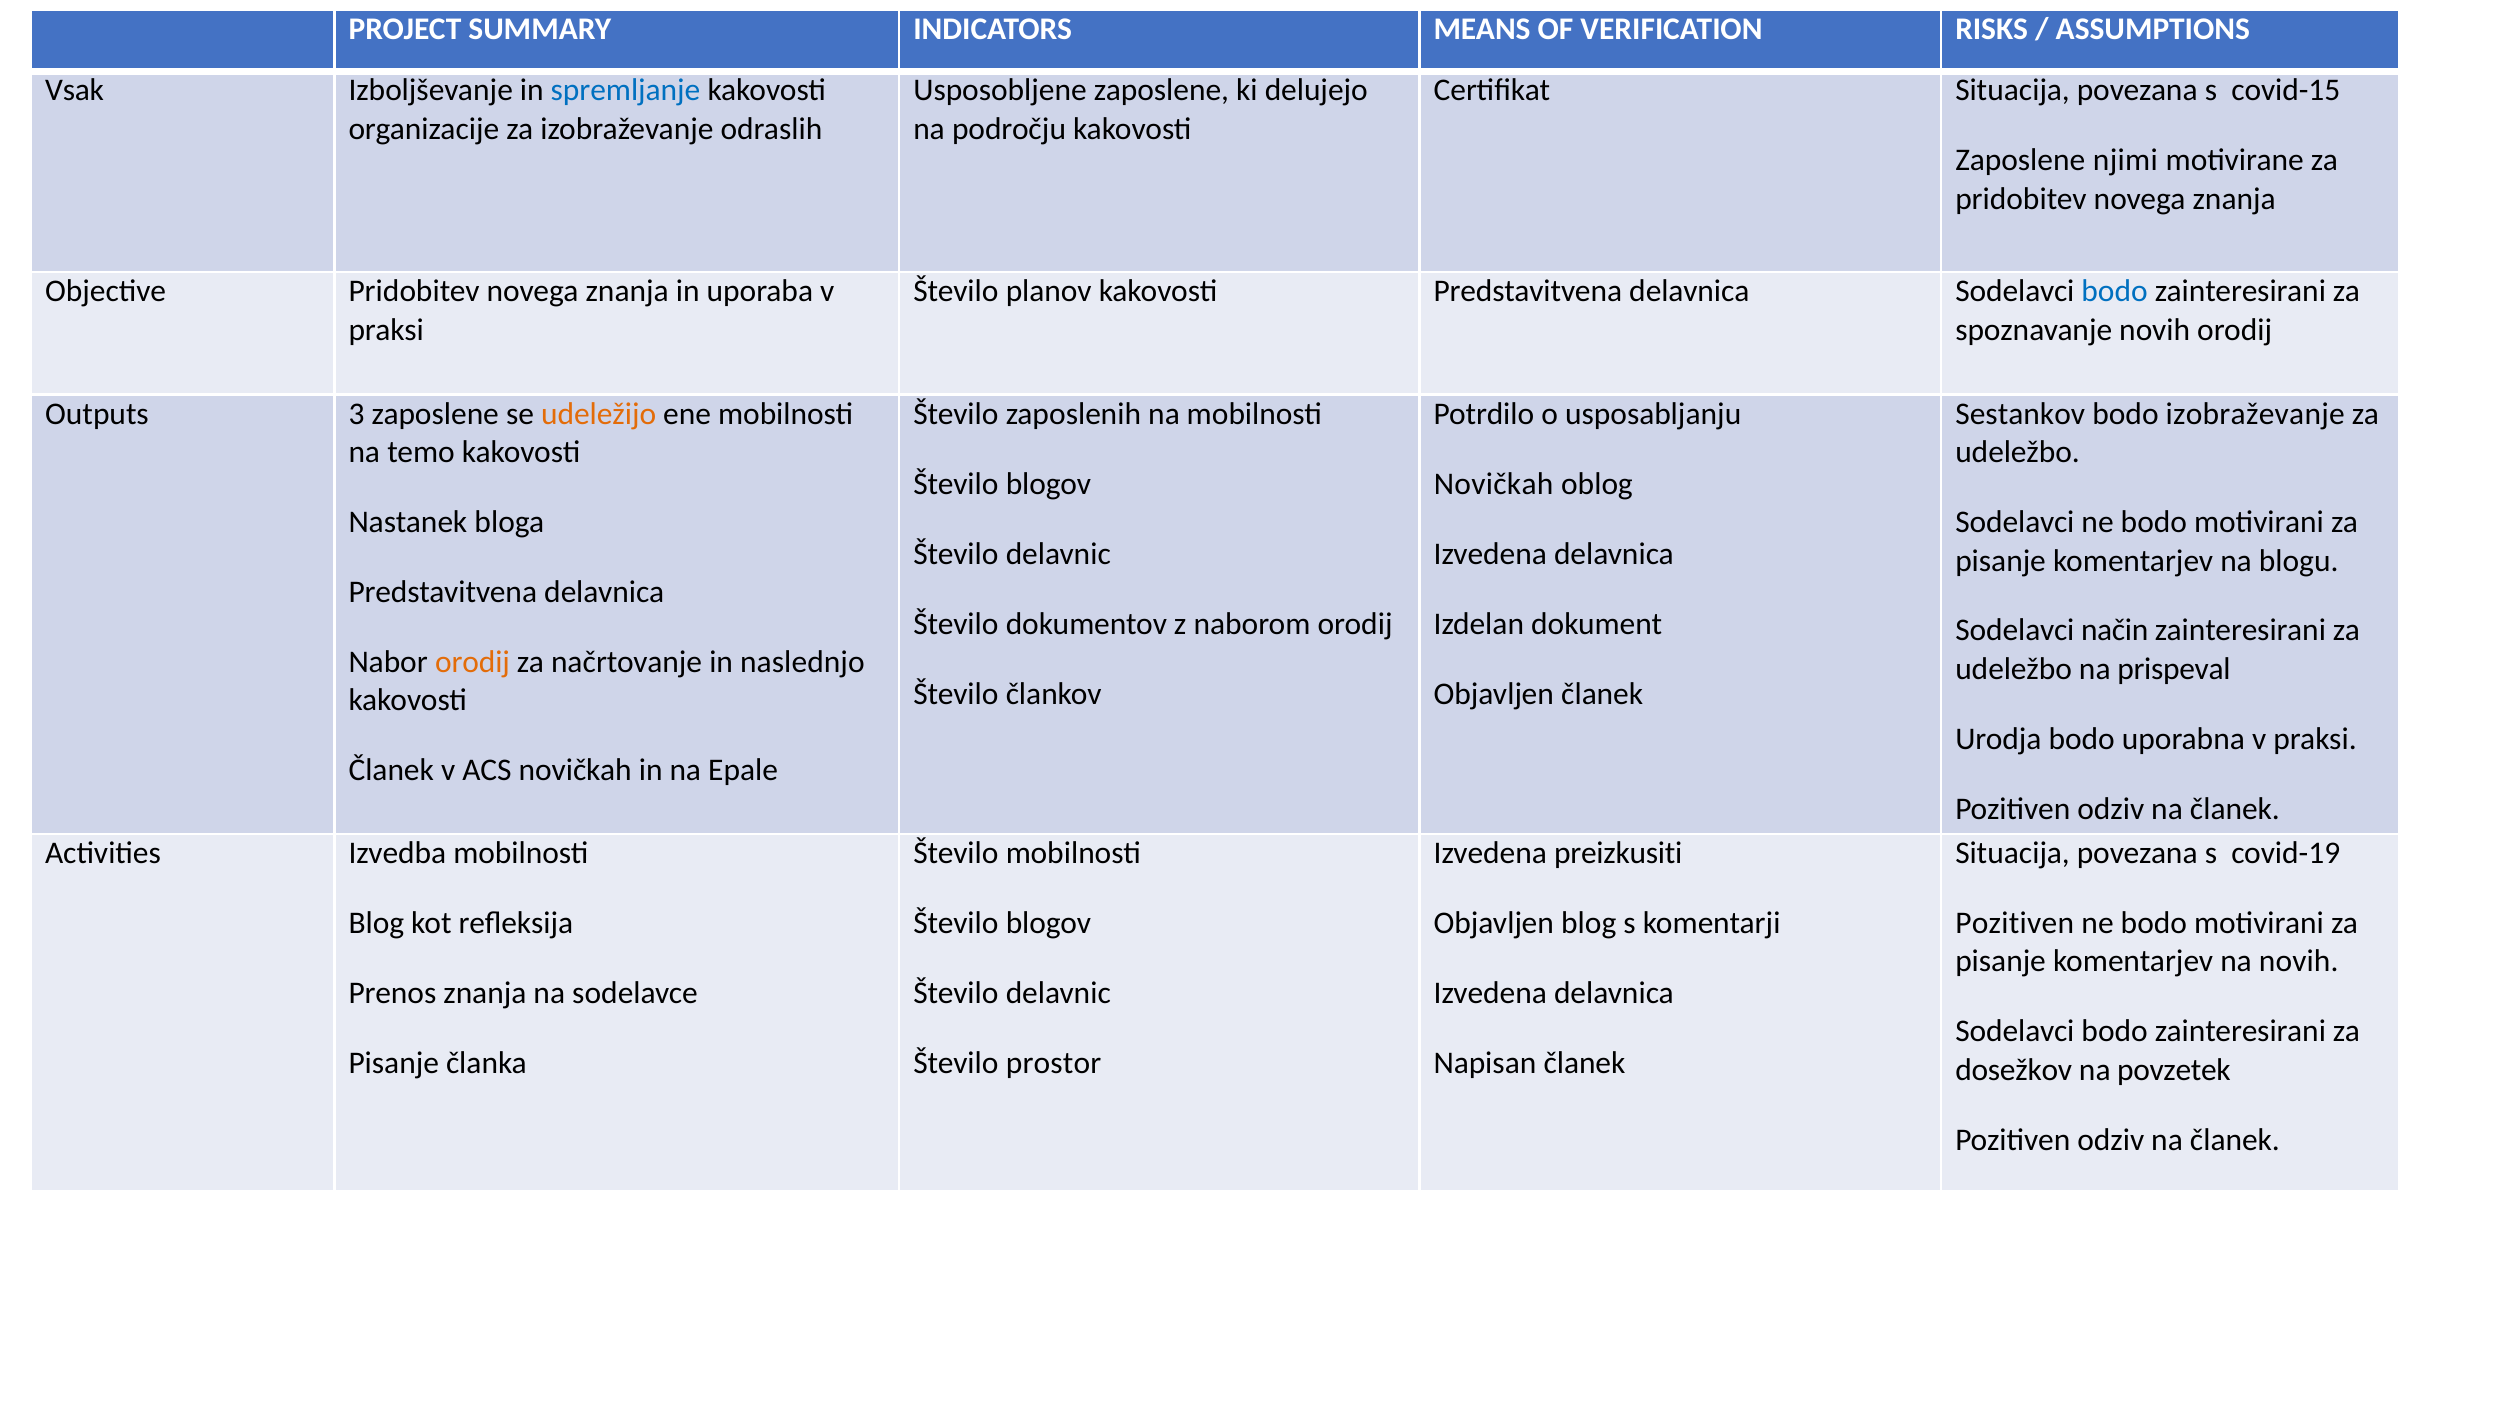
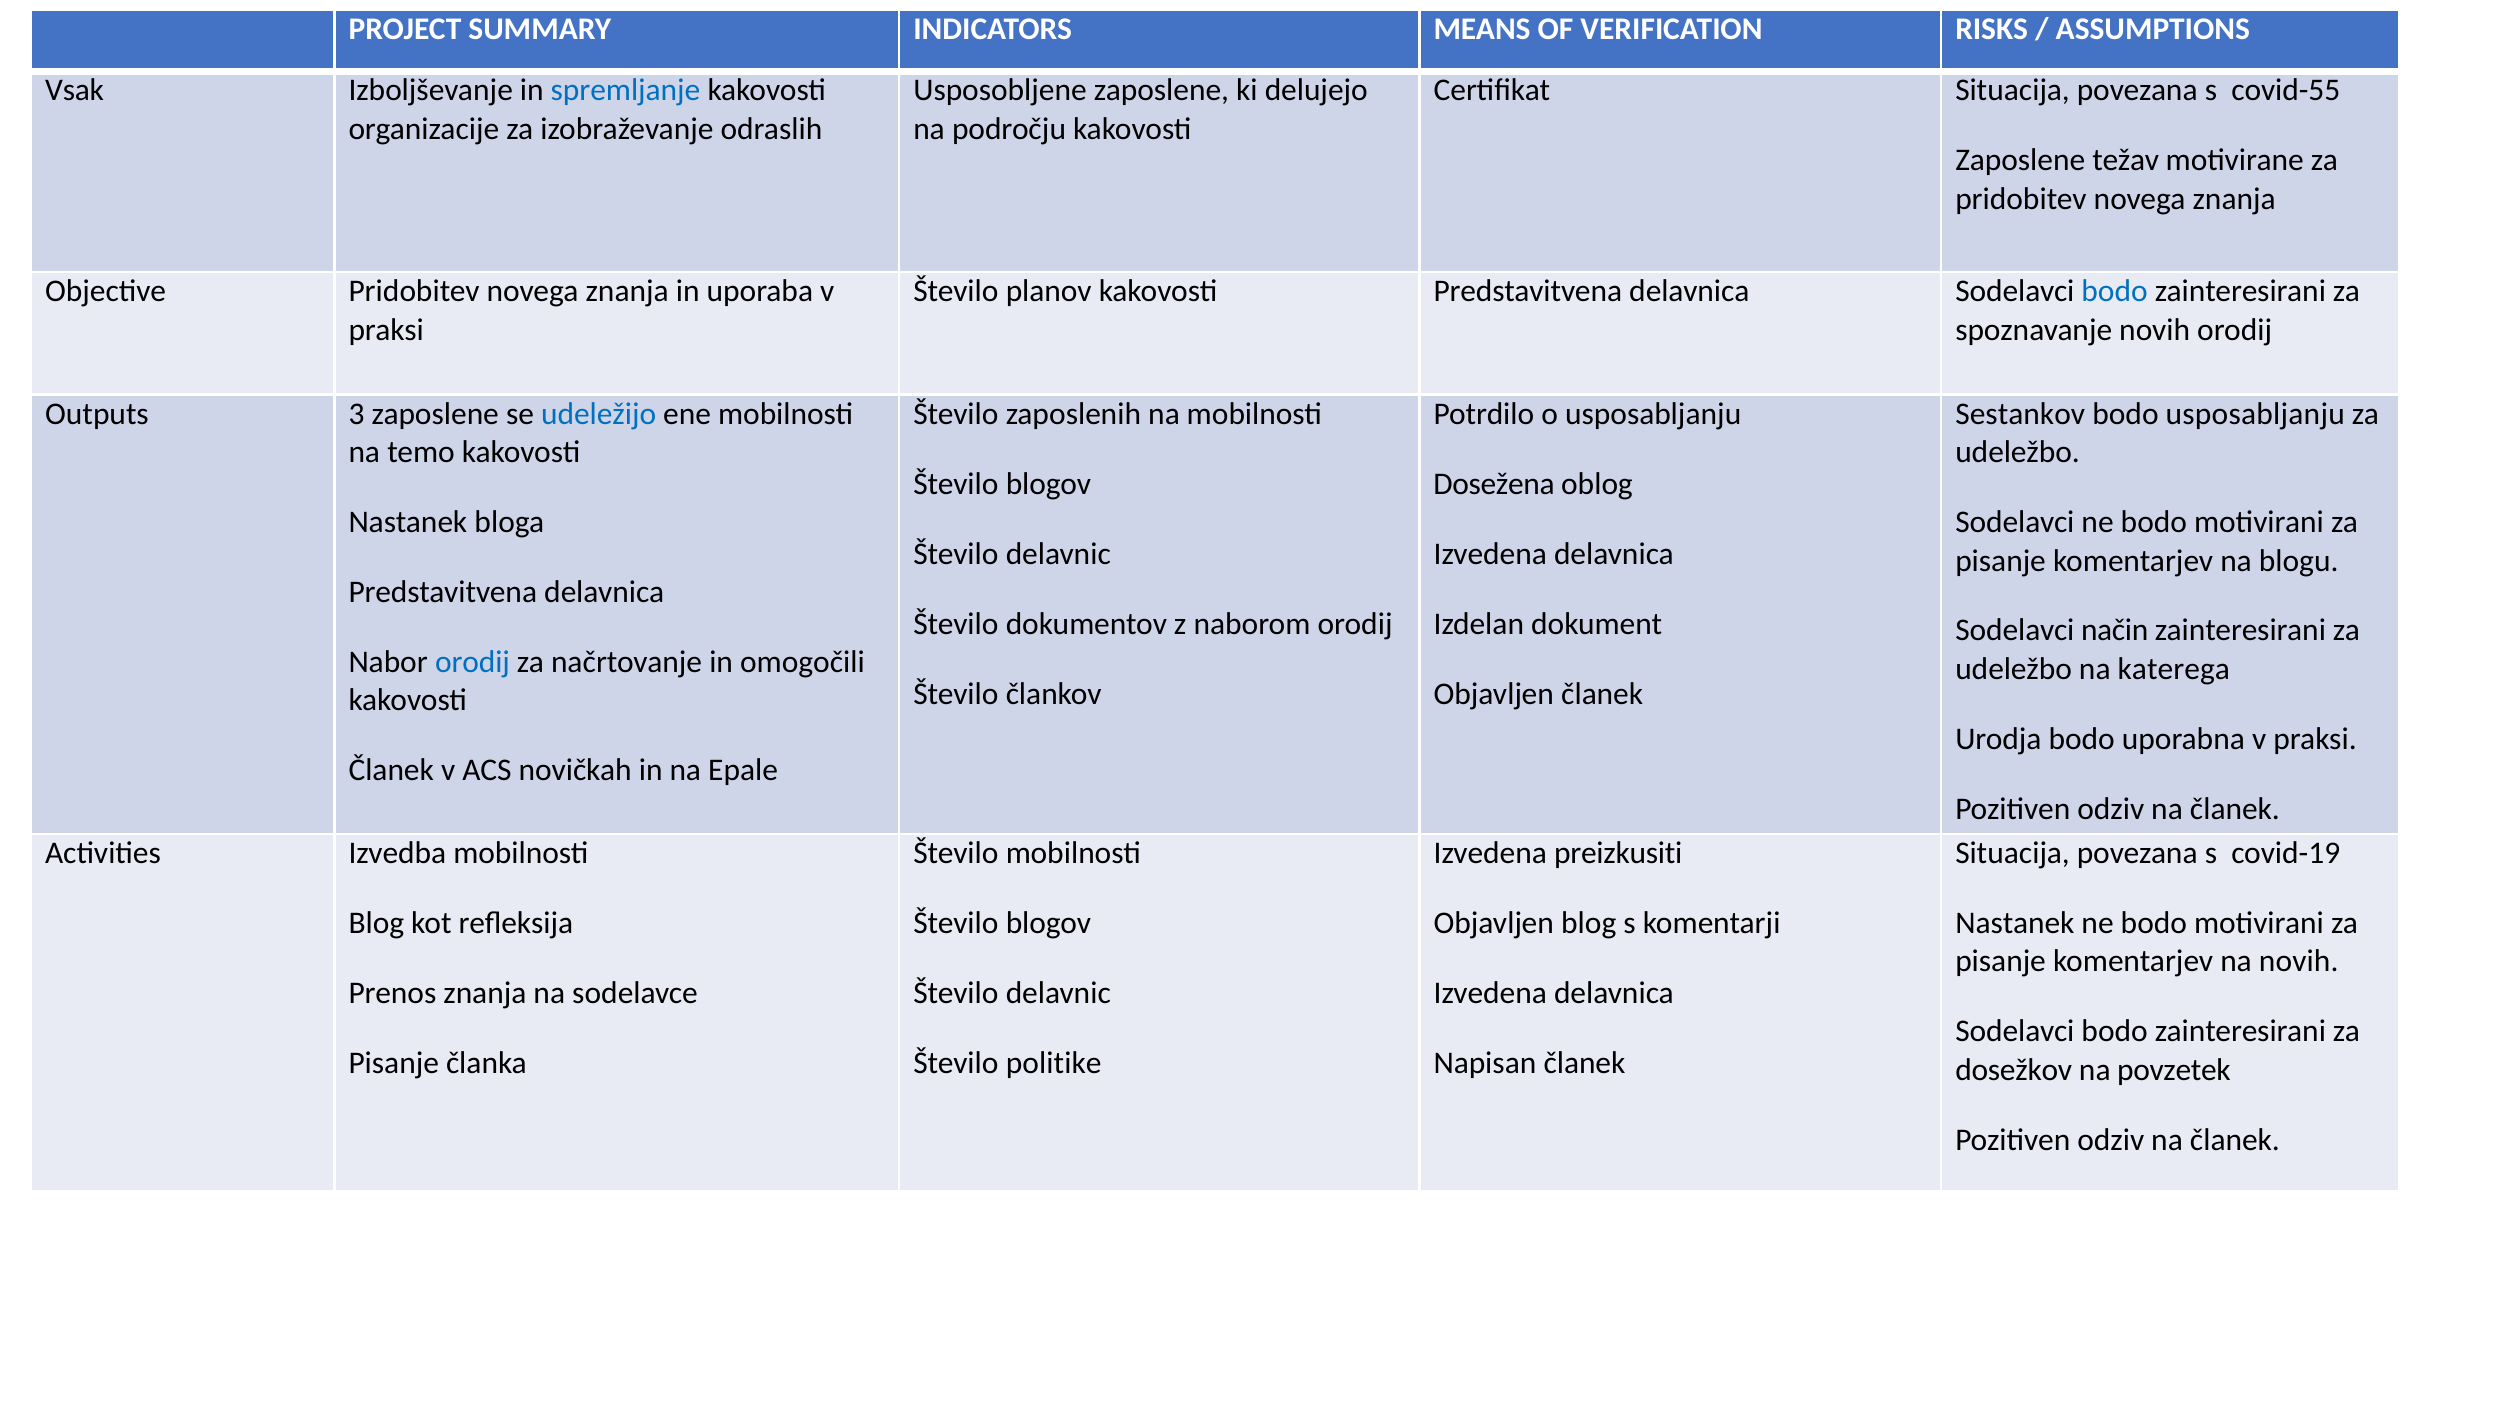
covid-15: covid-15 -> covid-55
njimi: njimi -> težav
udeležijo colour: orange -> blue
bodo izobraževanje: izobraževanje -> usposabljanju
Novičkah at (1494, 484): Novičkah -> Dosežena
orodij at (473, 662) colour: orange -> blue
naslednjo: naslednjo -> omogočili
prispeval: prispeval -> katerega
Pozitiven at (2015, 923): Pozitiven -> Nastanek
prostor: prostor -> politike
